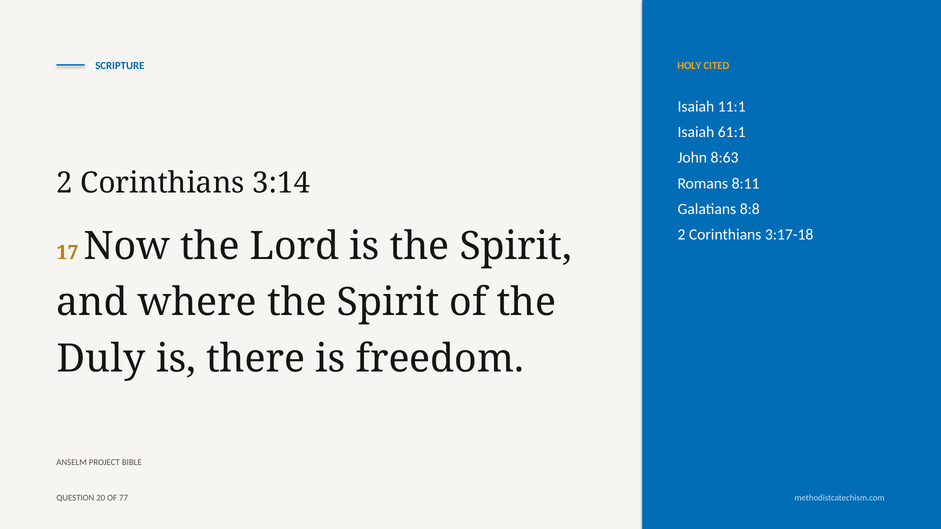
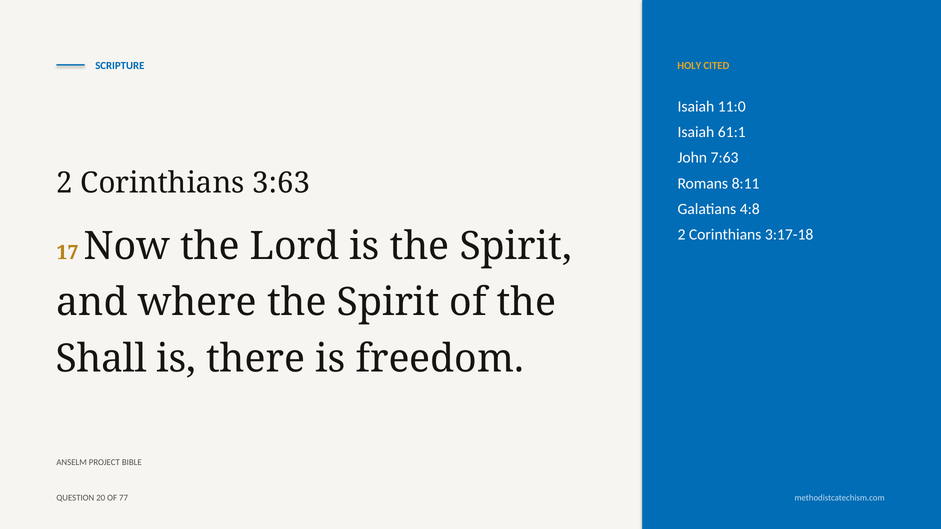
11:1: 11:1 -> 11:0
8:63: 8:63 -> 7:63
3:14: 3:14 -> 3:63
8:8: 8:8 -> 4:8
Duly: Duly -> Shall
